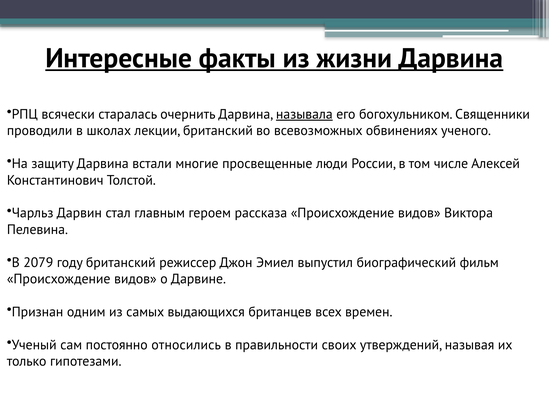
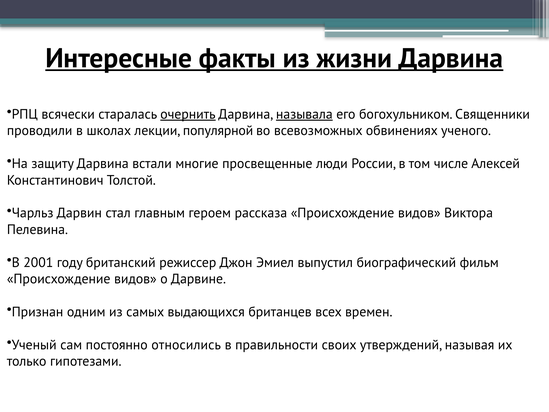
очернить underline: none -> present
лекции британский: британский -> популярной
2079: 2079 -> 2001
